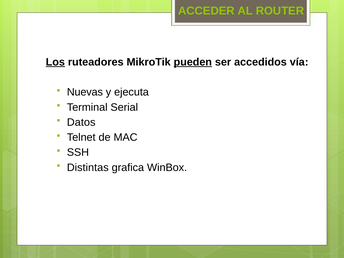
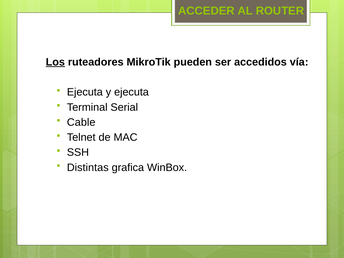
pueden underline: present -> none
Nuevas at (85, 92): Nuevas -> Ejecuta
Datos: Datos -> Cable
